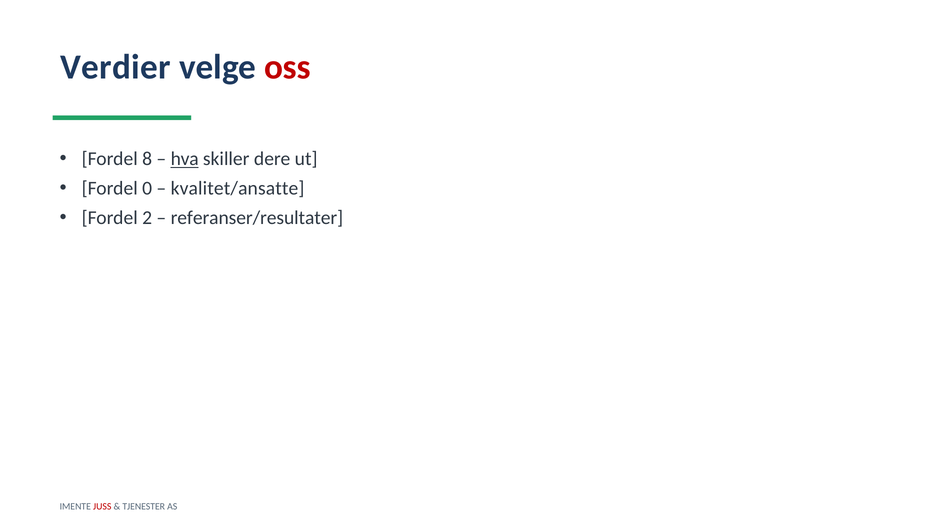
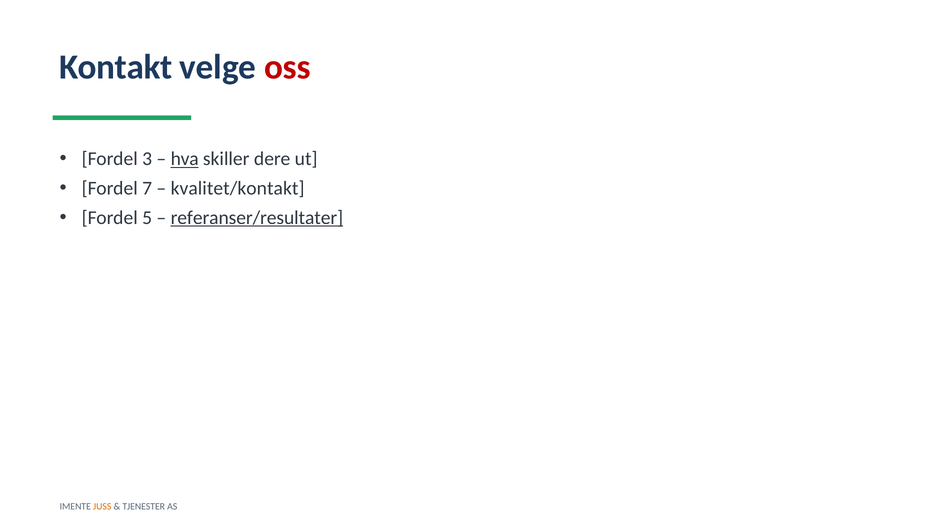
Verdier: Verdier -> Kontakt
8: 8 -> 3
0: 0 -> 7
kvalitet/ansatte: kvalitet/ansatte -> kvalitet/kontakt
2: 2 -> 5
referanser/resultater underline: none -> present
JUSS colour: red -> orange
